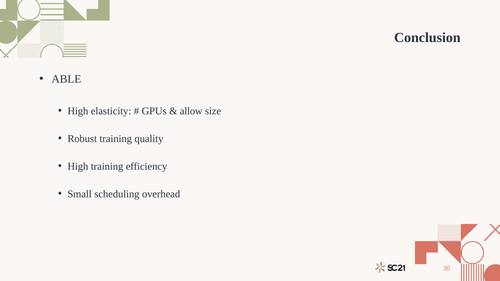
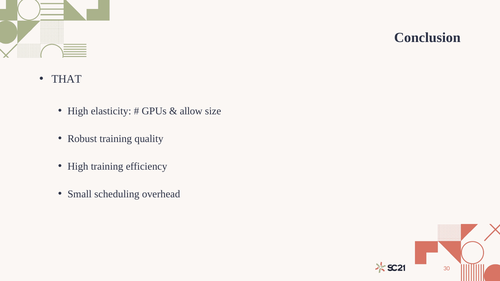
ABLE: ABLE -> THAT
